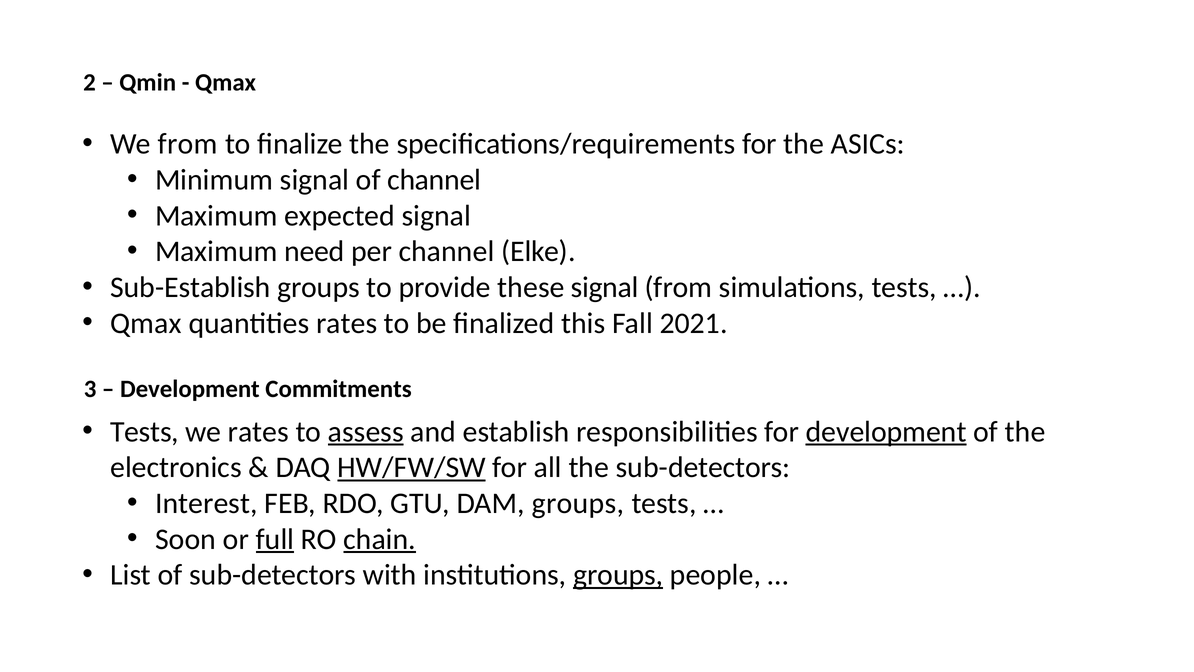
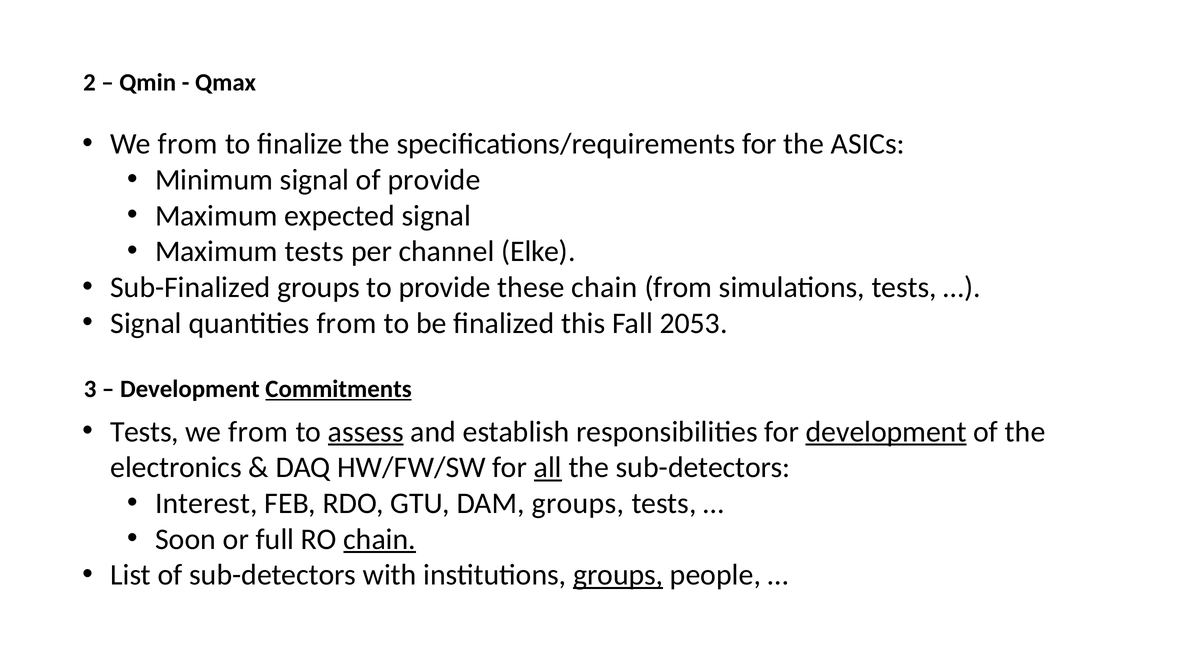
of channel: channel -> provide
Maximum need: need -> tests
Sub-Establish: Sub-Establish -> Sub-Finalized
these signal: signal -> chain
Qmax at (146, 323): Qmax -> Signal
quantities rates: rates -> from
2021: 2021 -> 2053
Commitments underline: none -> present
rates at (258, 431): rates -> from
HW/FW/SW underline: present -> none
all underline: none -> present
full underline: present -> none
